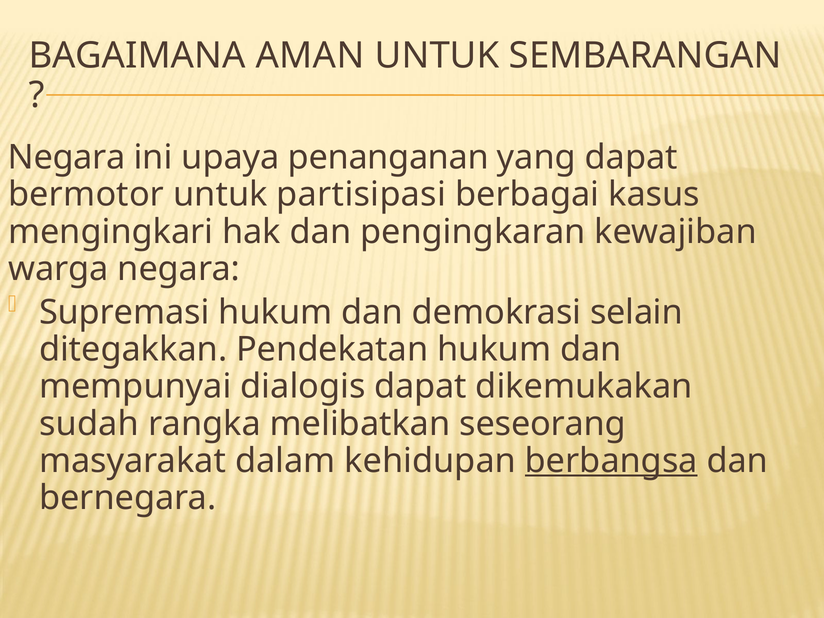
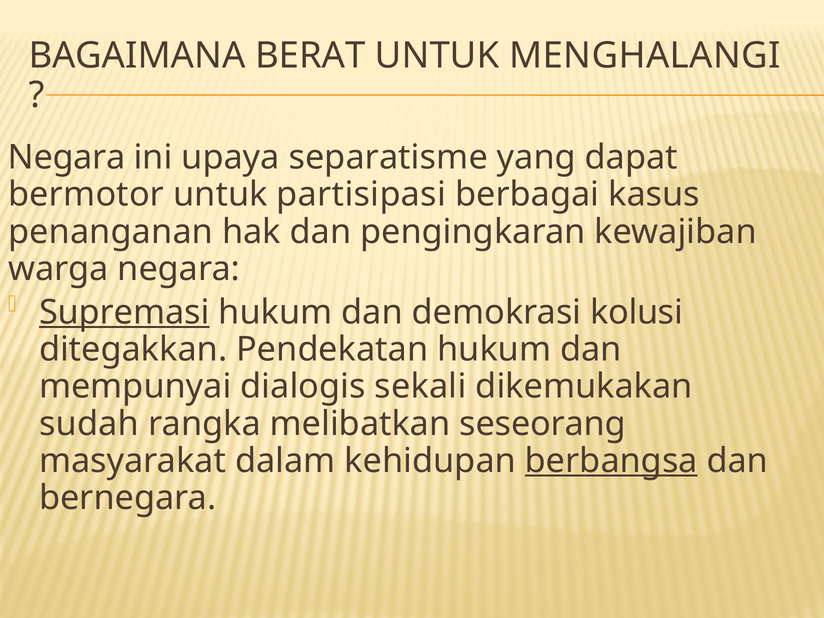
AMAN: AMAN -> BERAT
SEMBARANGAN: SEMBARANGAN -> MENGHALANGI
penanganan: penanganan -> separatisme
mengingkari: mengingkari -> penanganan
Supremasi underline: none -> present
selain: selain -> kolusi
dialogis dapat: dapat -> sekali
